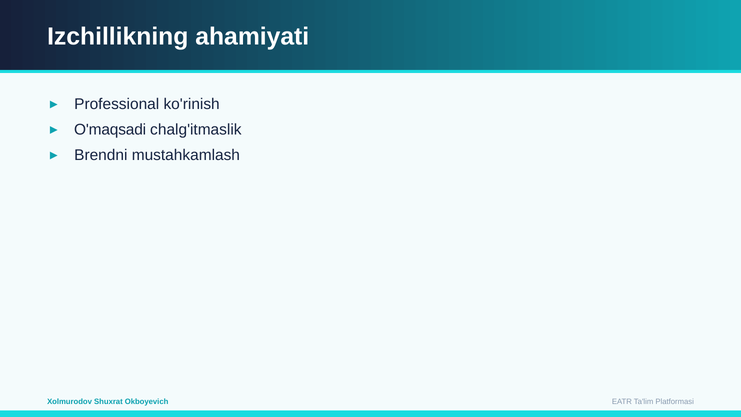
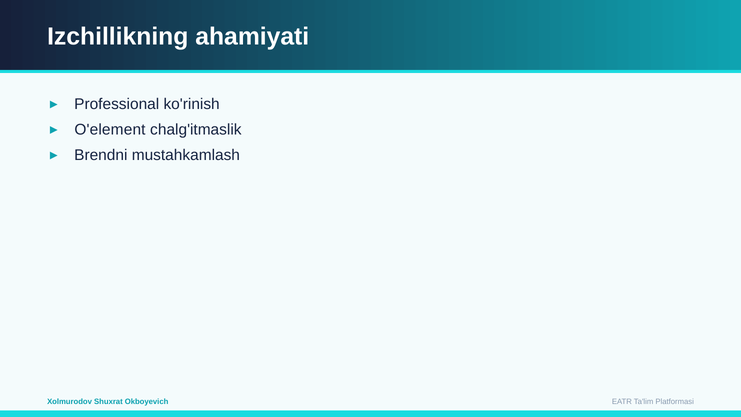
O'maqsadi: O'maqsadi -> O'element
